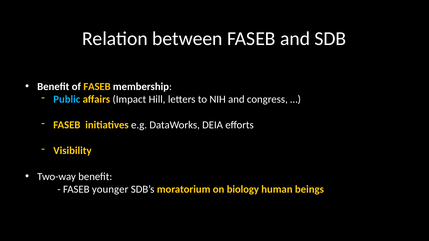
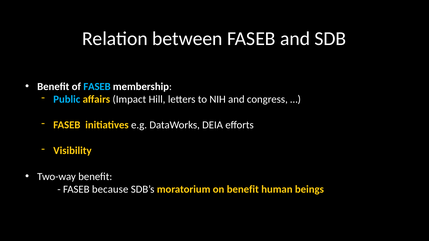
FASEB at (97, 87) colour: yellow -> light blue
younger: younger -> because
on biology: biology -> benefit
